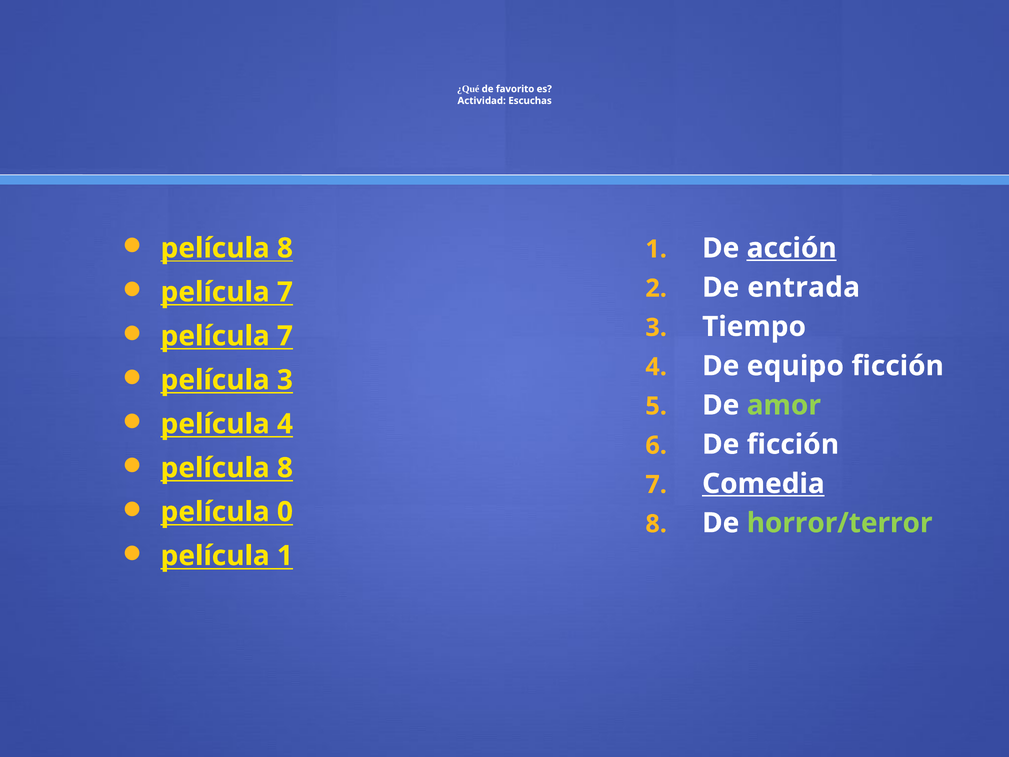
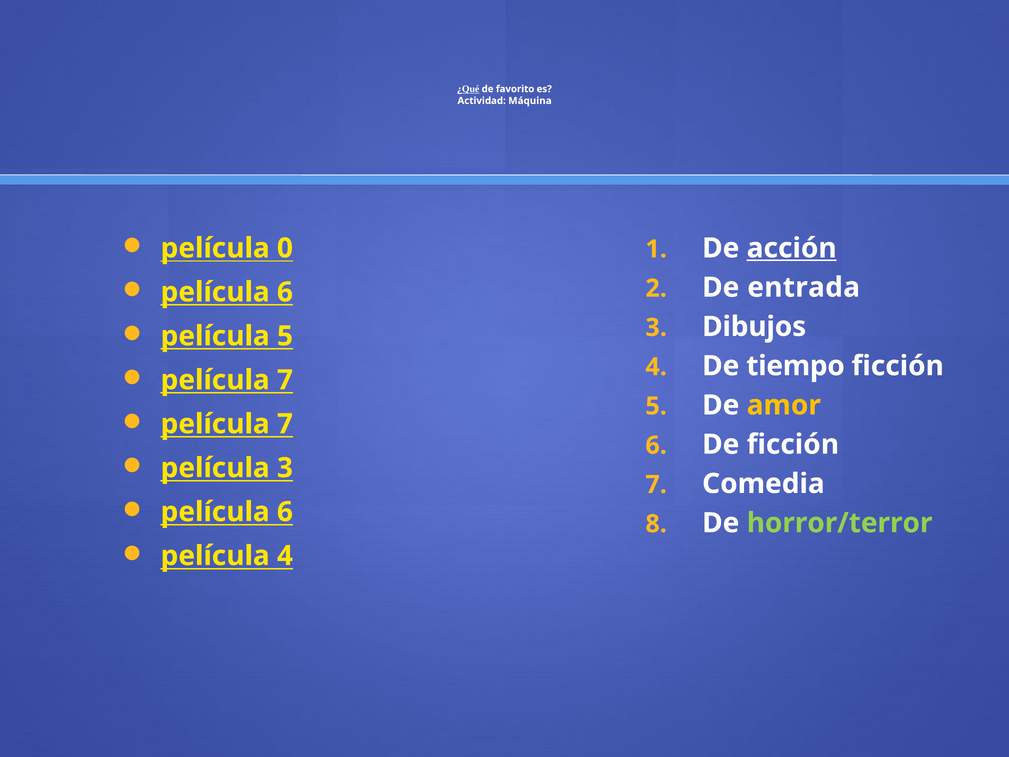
¿Qué underline: none -> present
Escuchas: Escuchas -> Máquina
8 at (285, 248): 8 -> 0
7 at (285, 292): 7 -> 6
Tiempo: Tiempo -> Dibujos
7 at (285, 336): 7 -> 5
equipo: equipo -> tiempo
3 at (285, 380): 3 -> 7
amor colour: light green -> yellow
4 at (285, 424): 4 -> 7
8 at (285, 468): 8 -> 3
Comedia underline: present -> none
0 at (285, 512): 0 -> 6
película 1: 1 -> 4
